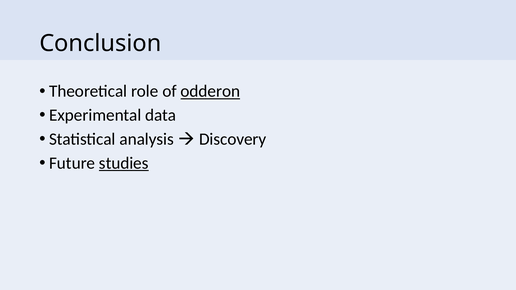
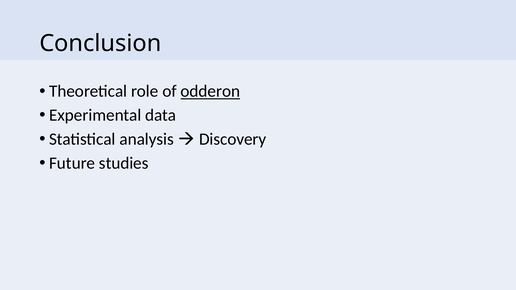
studies underline: present -> none
